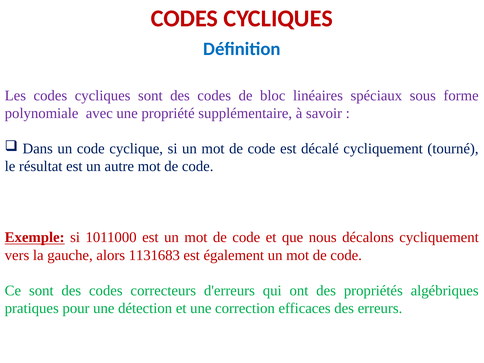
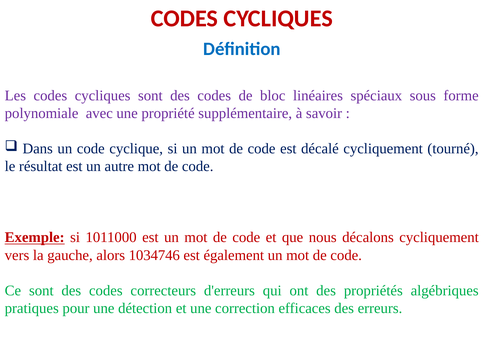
1131683: 1131683 -> 1034746
